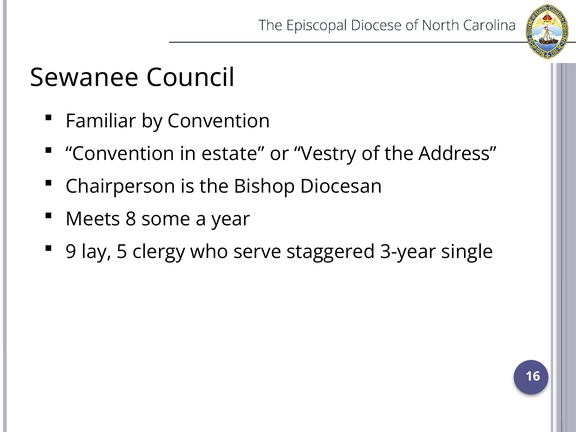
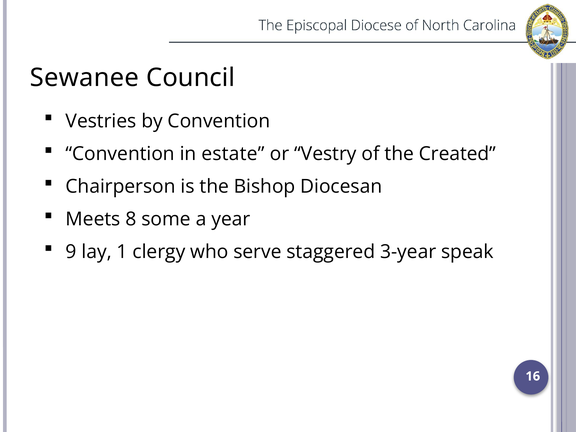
Familiar: Familiar -> Vestries
Address: Address -> Created
5: 5 -> 1
single: single -> speak
